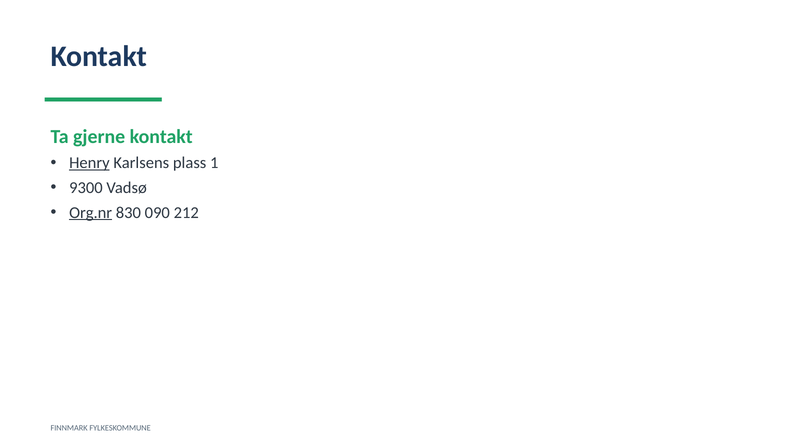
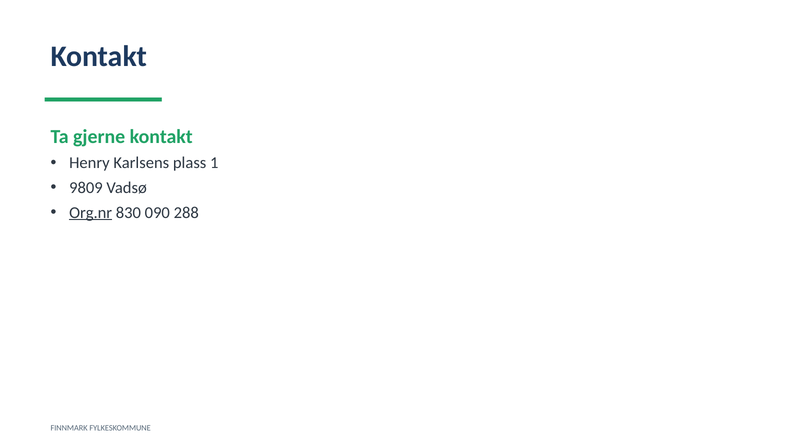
Henry underline: present -> none
9300: 9300 -> 9809
212: 212 -> 288
